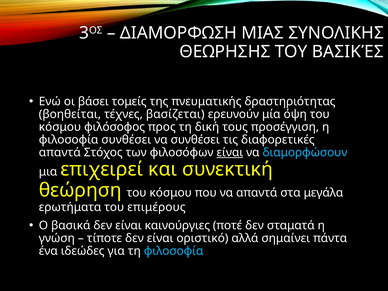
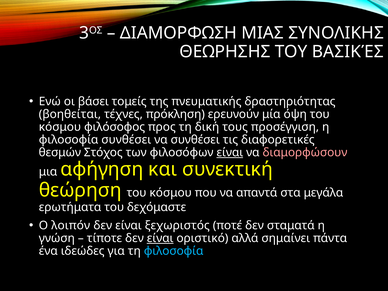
βασίζεται: βασίζεται -> πρόκληση
απαντά at (60, 153): απαντά -> θεσμών
διαμορφώσουν colour: light blue -> pink
επιχειρεί: επιχειρεί -> αφήγηση
επιμέρους: επιμέρους -> δεχόμαστε
βασικά: βασικά -> λοιπόν
καινούργιες: καινούργιες -> ξεχωριστός
είναι at (160, 238) underline: none -> present
